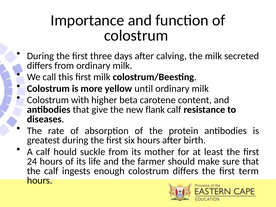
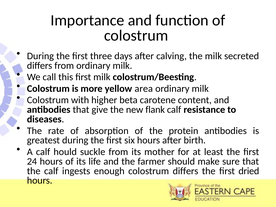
until: until -> area
term: term -> dried
